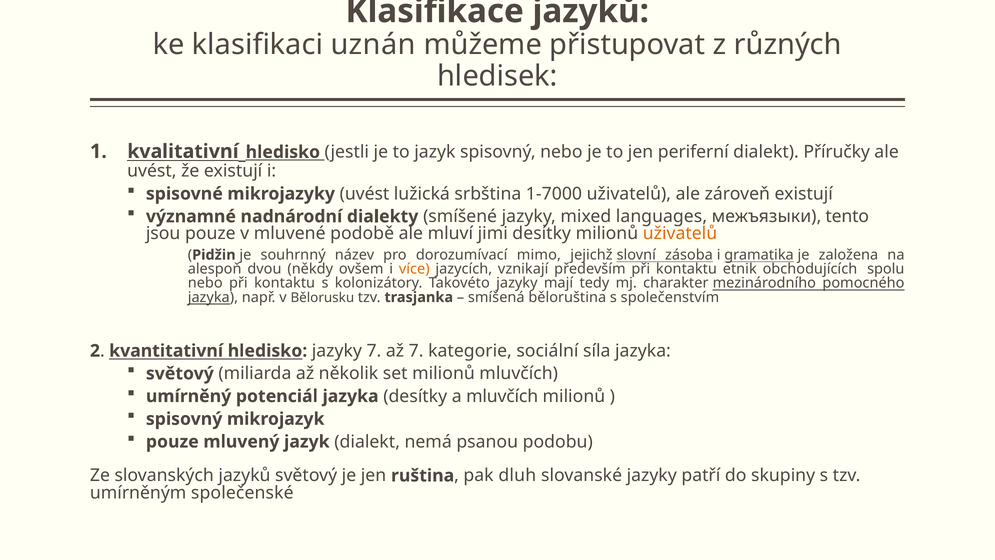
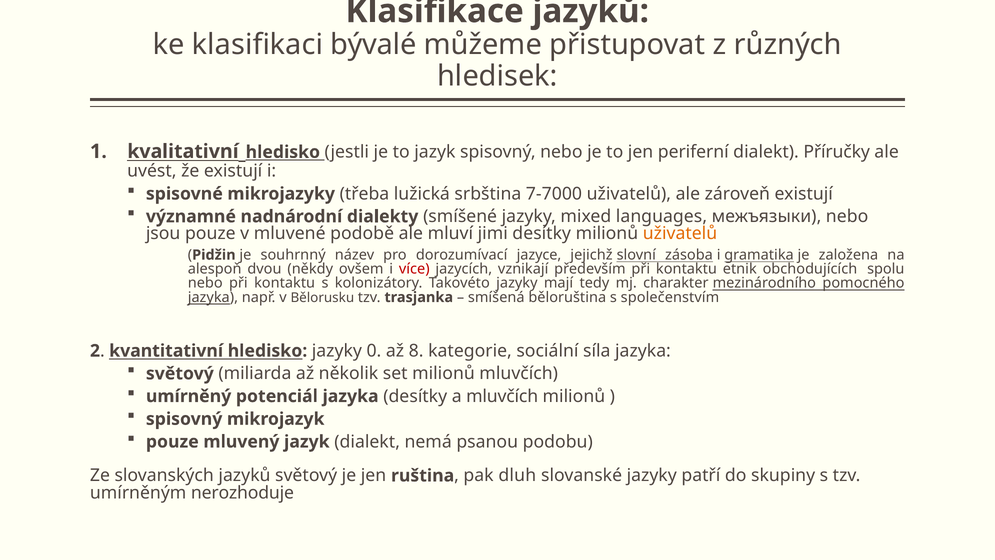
uznán: uznán -> bývalé
mikrojazyky uvést: uvést -> třeba
1-7000: 1-7000 -> 7-7000
межъязыки tento: tento -> nebo
mimo: mimo -> jazyce
více colour: orange -> red
jazyky 7: 7 -> 0
až 7: 7 -> 8
společenské: společenské -> nerozhoduje
